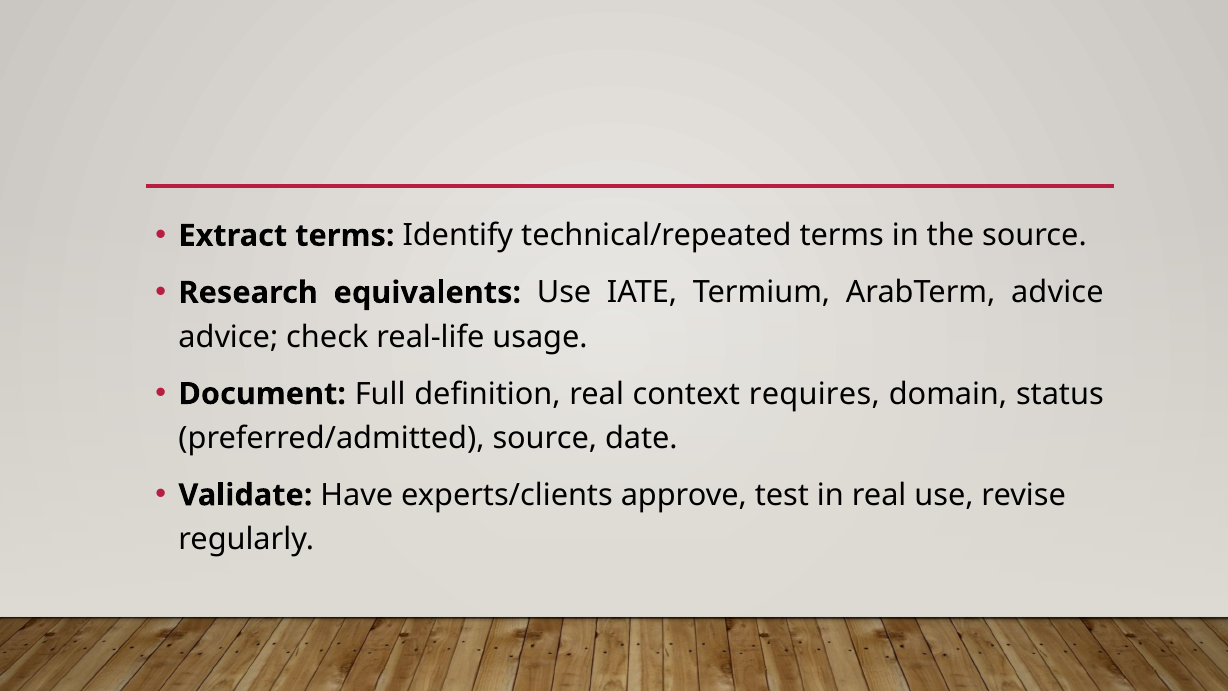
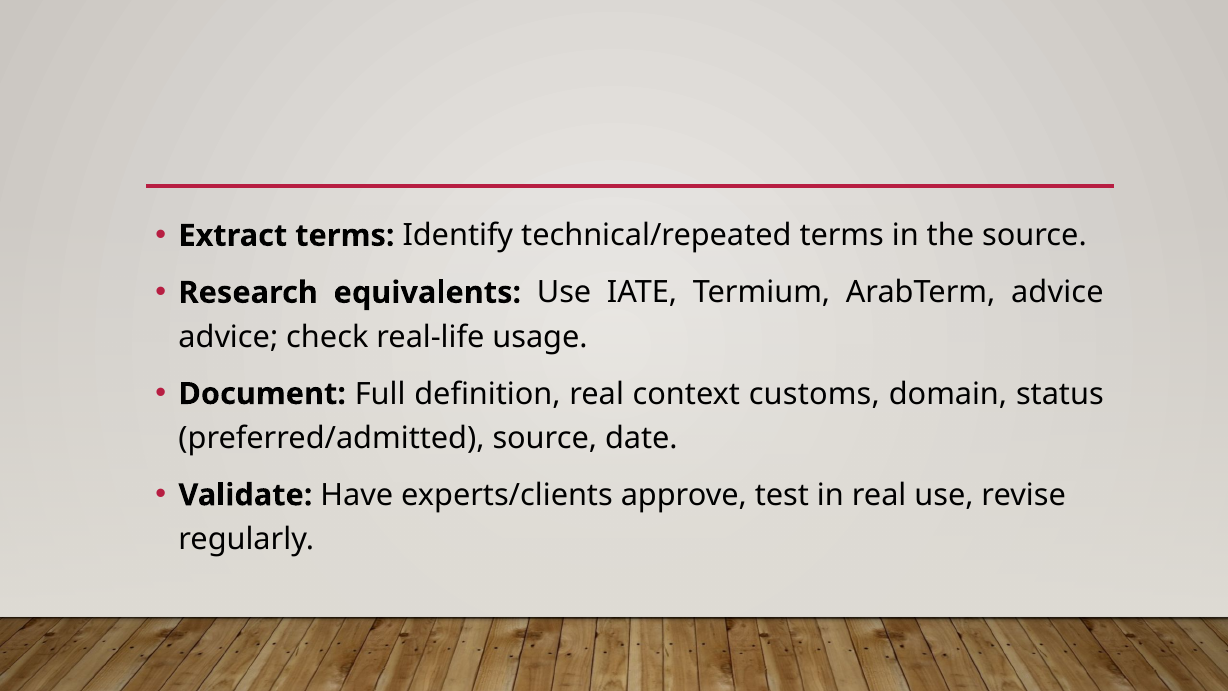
requires: requires -> customs
